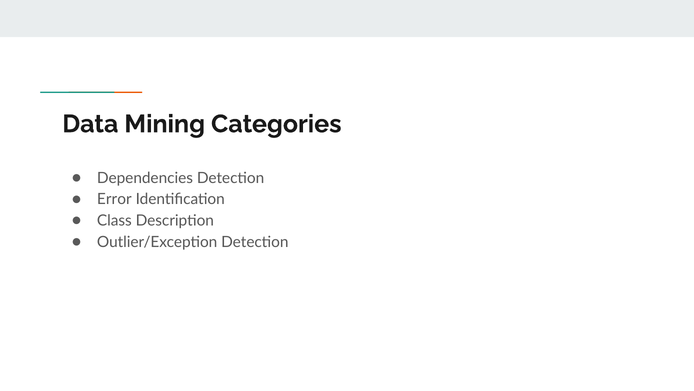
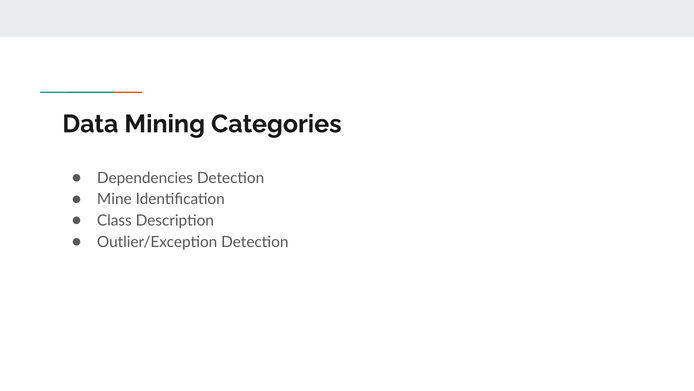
Error: Error -> Mine
